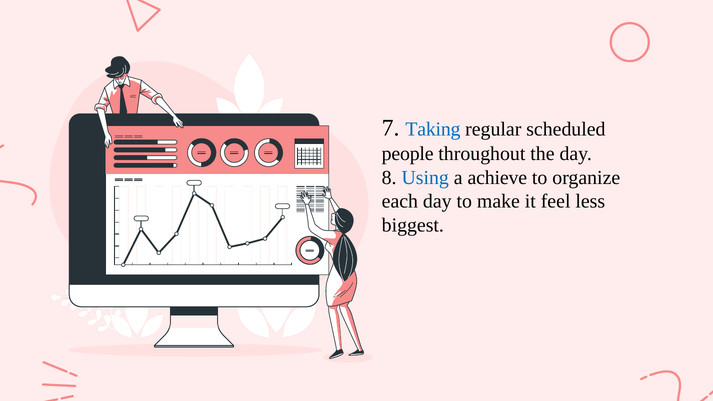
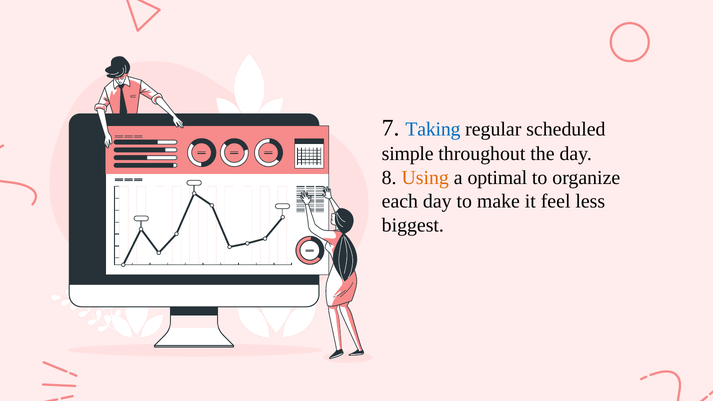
people: people -> simple
Using colour: blue -> orange
achieve: achieve -> optimal
